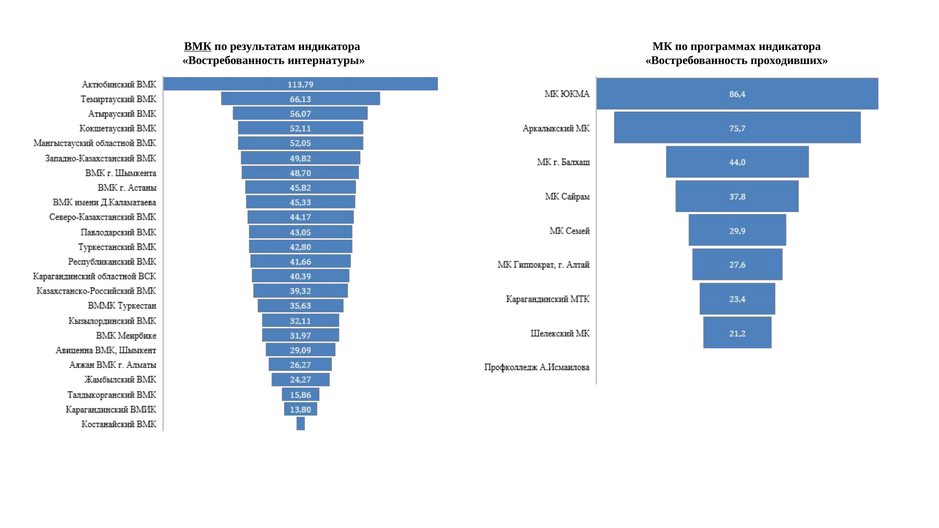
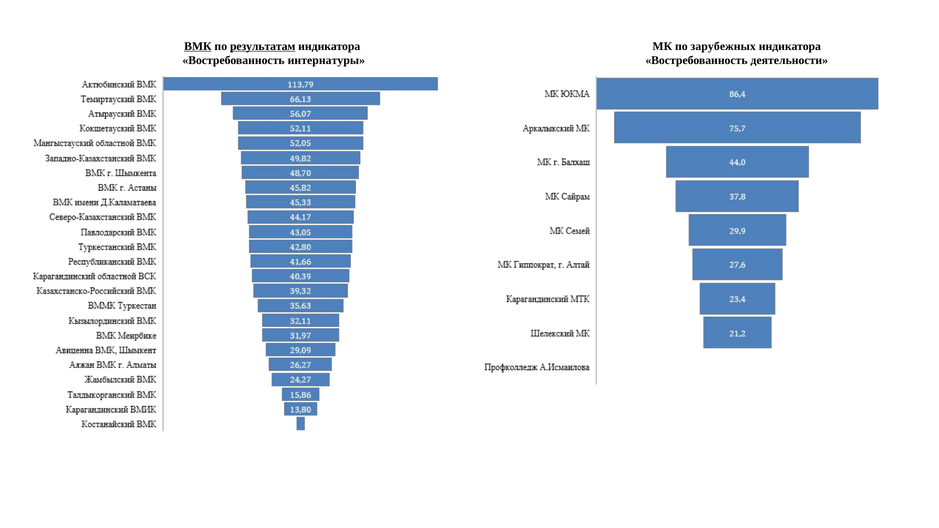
результатам underline: none -> present
программах: программах -> зарубежных
проходивших: проходивших -> деятельности
